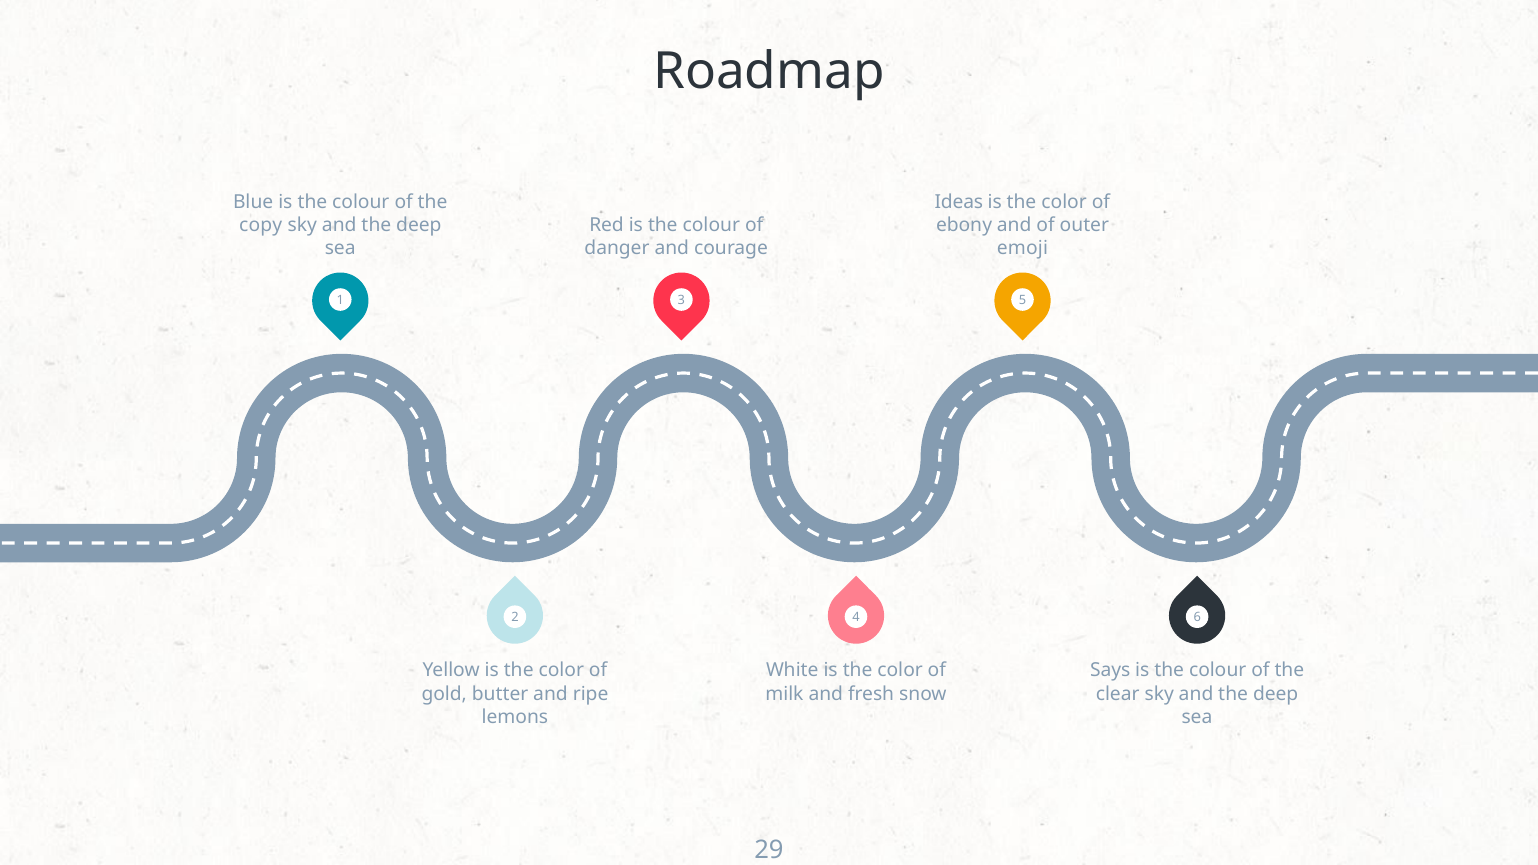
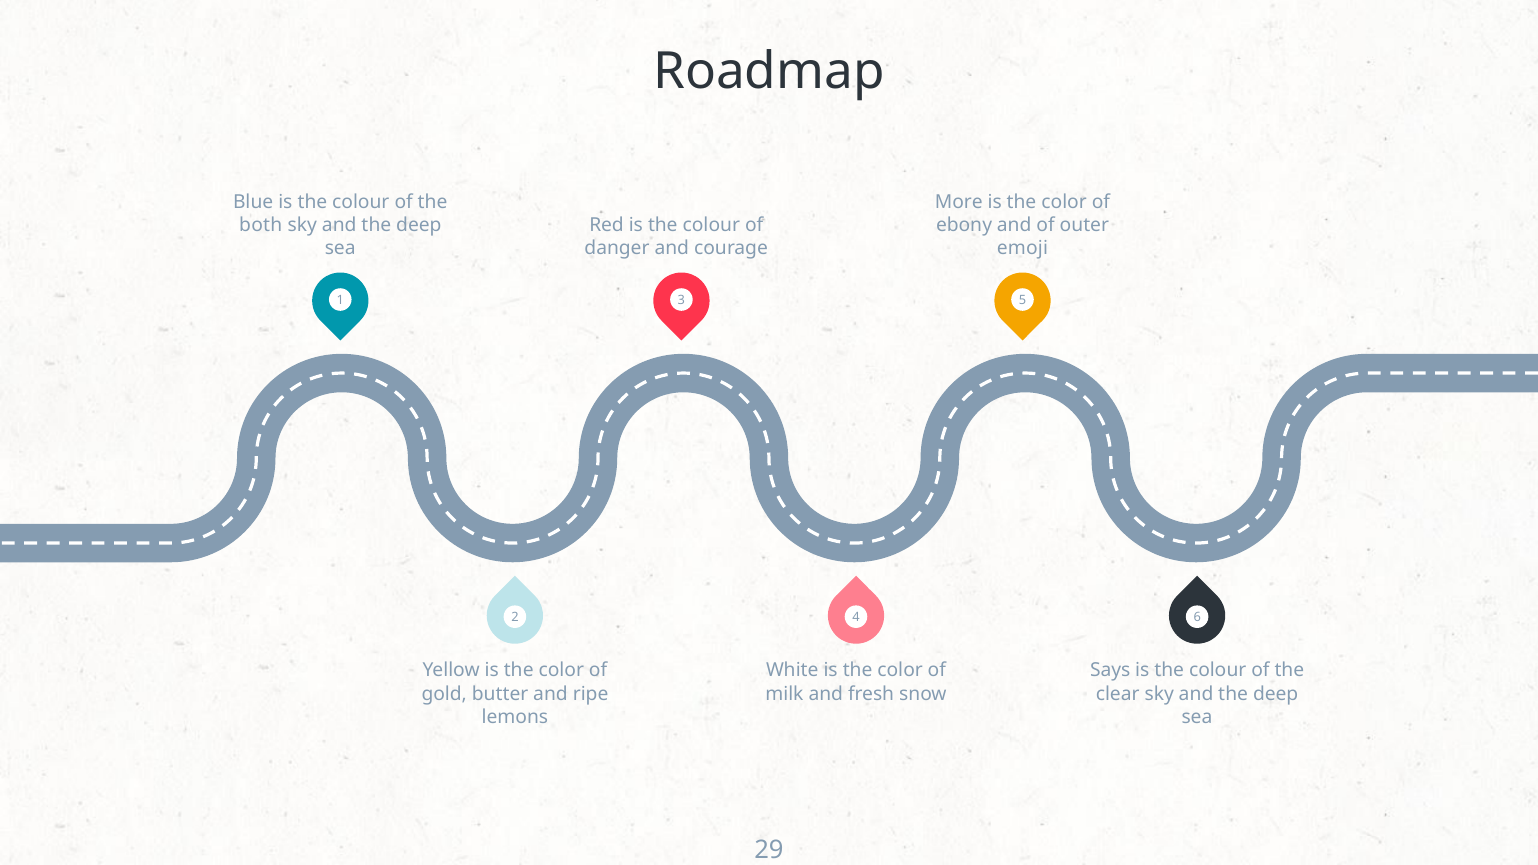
Ideas: Ideas -> More
copy: copy -> both
